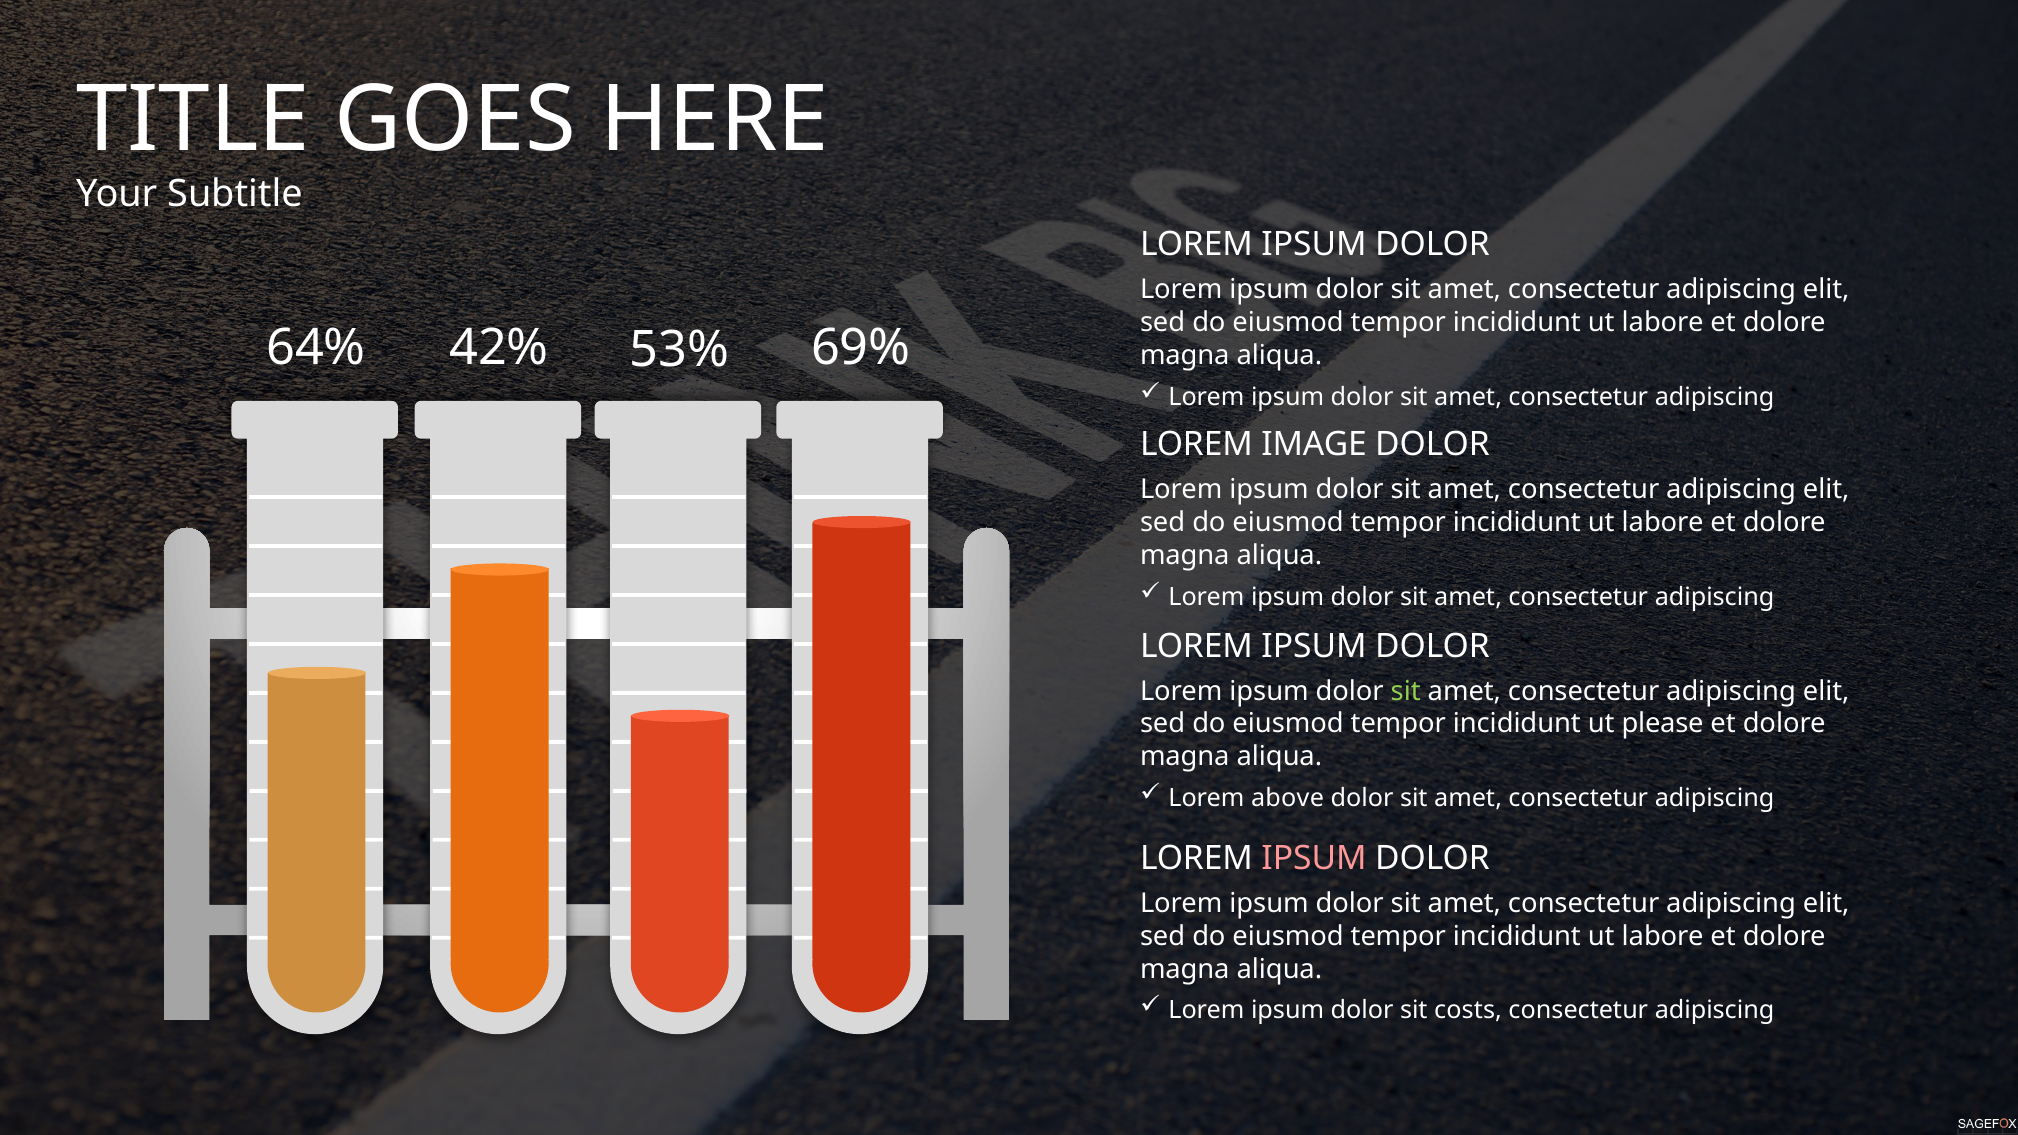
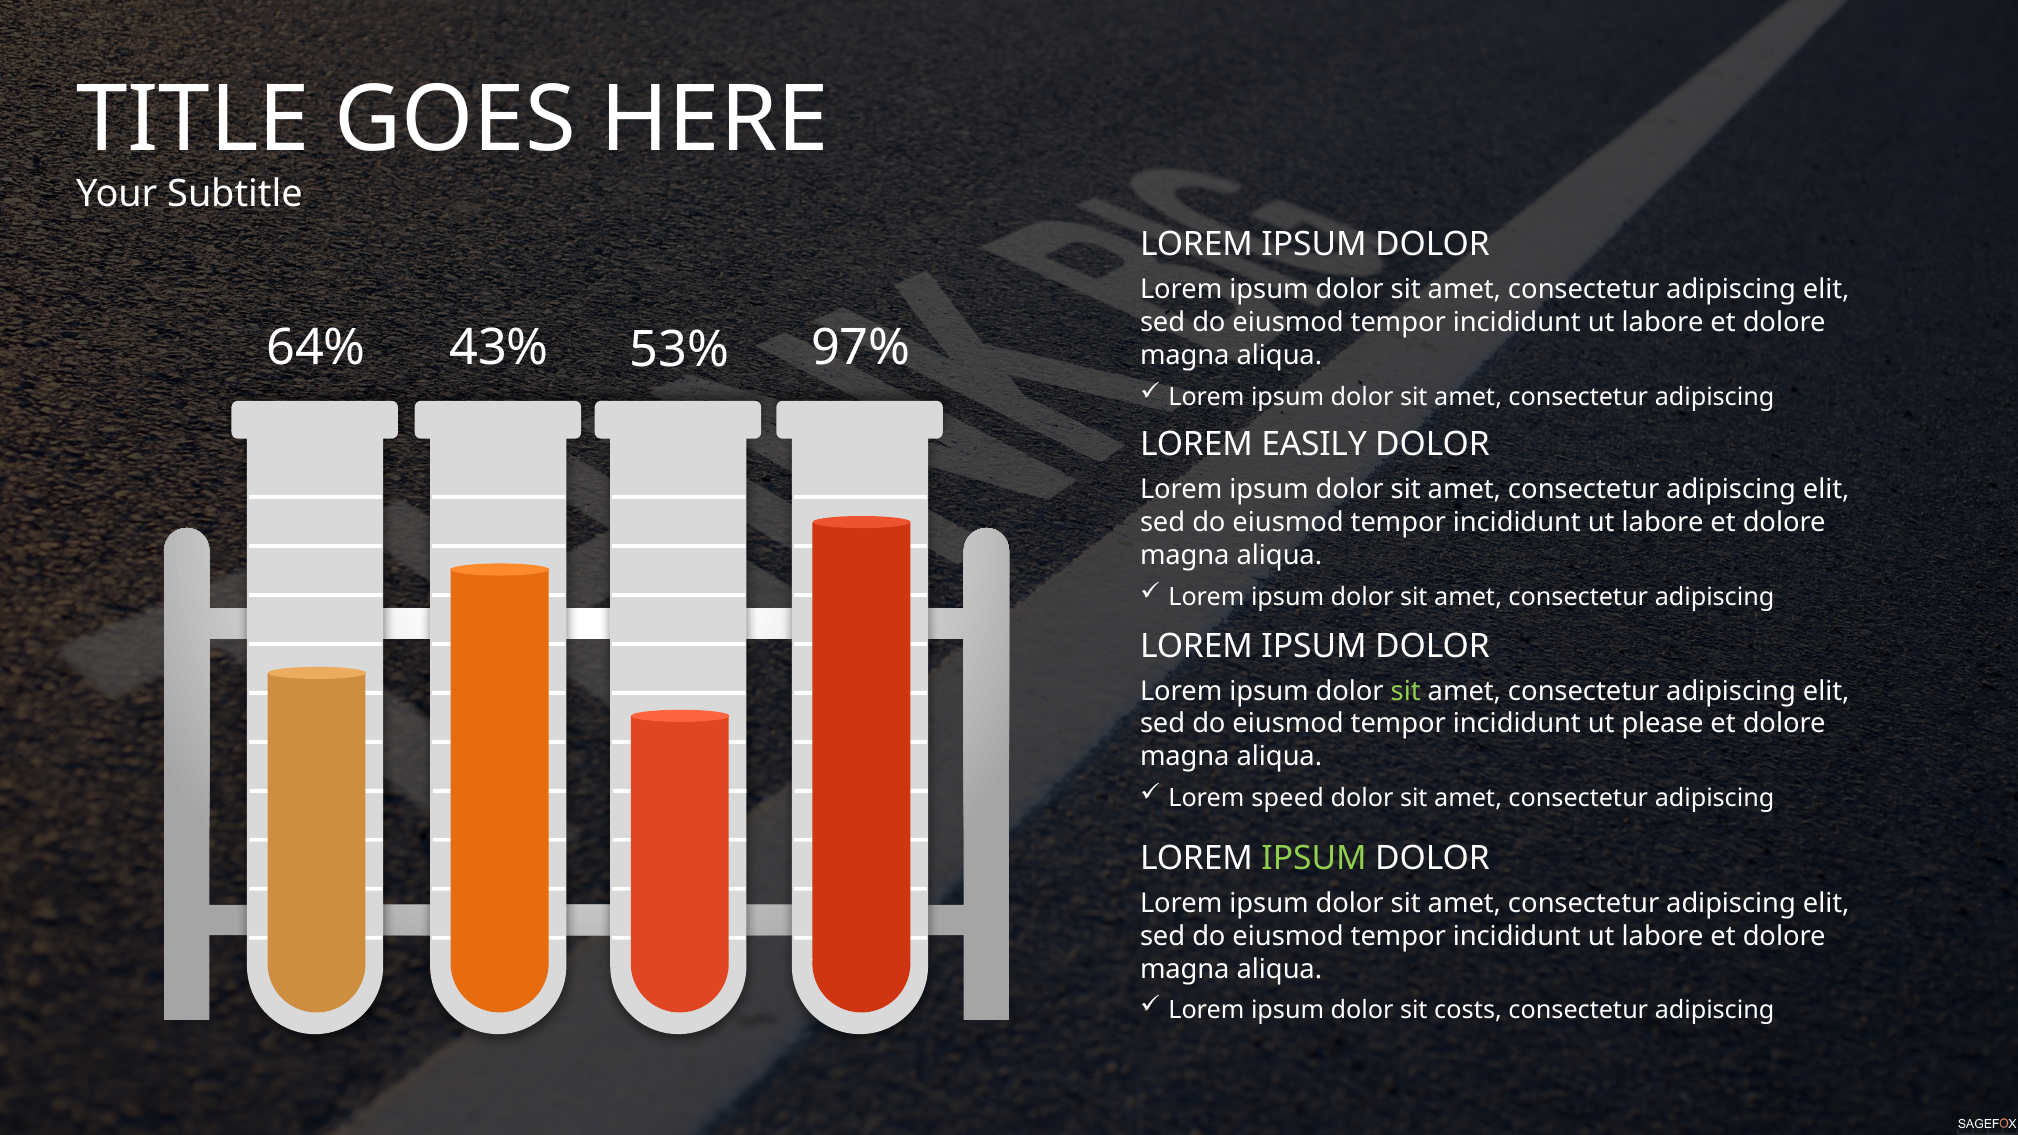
42%: 42% -> 43%
69%: 69% -> 97%
IMAGE: IMAGE -> EASILY
above: above -> speed
IPSUM at (1314, 859) colour: pink -> light green
